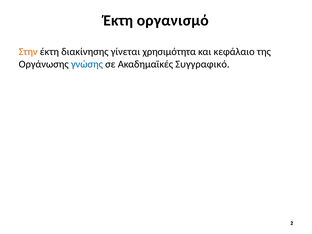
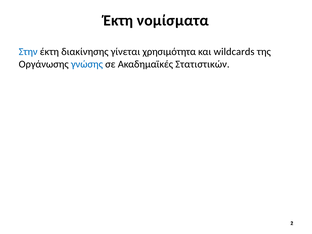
οργανισμό: οργανισμό -> νομίσματα
Στην colour: orange -> blue
κεφάλαιο: κεφάλαιο -> wildcards
Συγγραφικό: Συγγραφικό -> Στατιστικών
